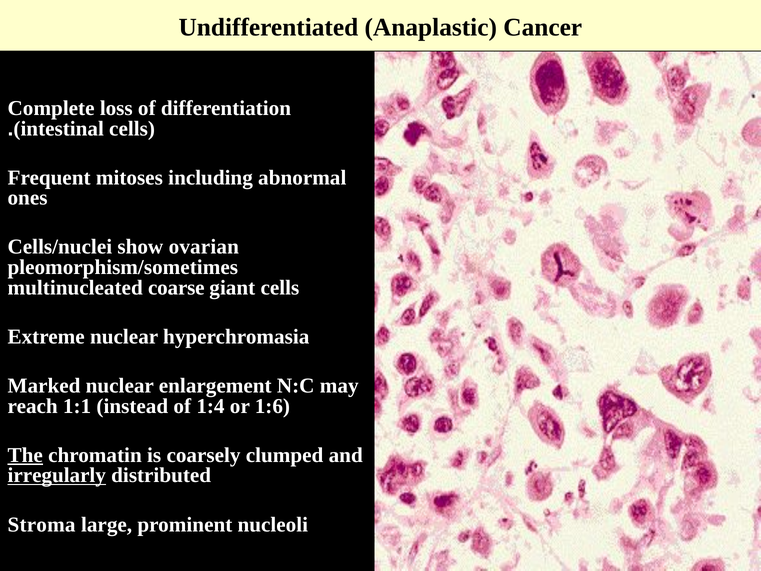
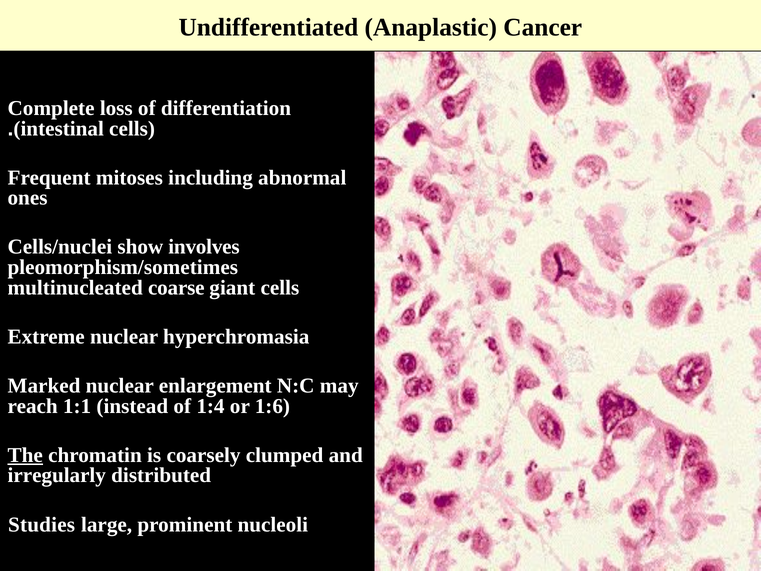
ovarian: ovarian -> involves
irregularly underline: present -> none
Stroma: Stroma -> Studies
